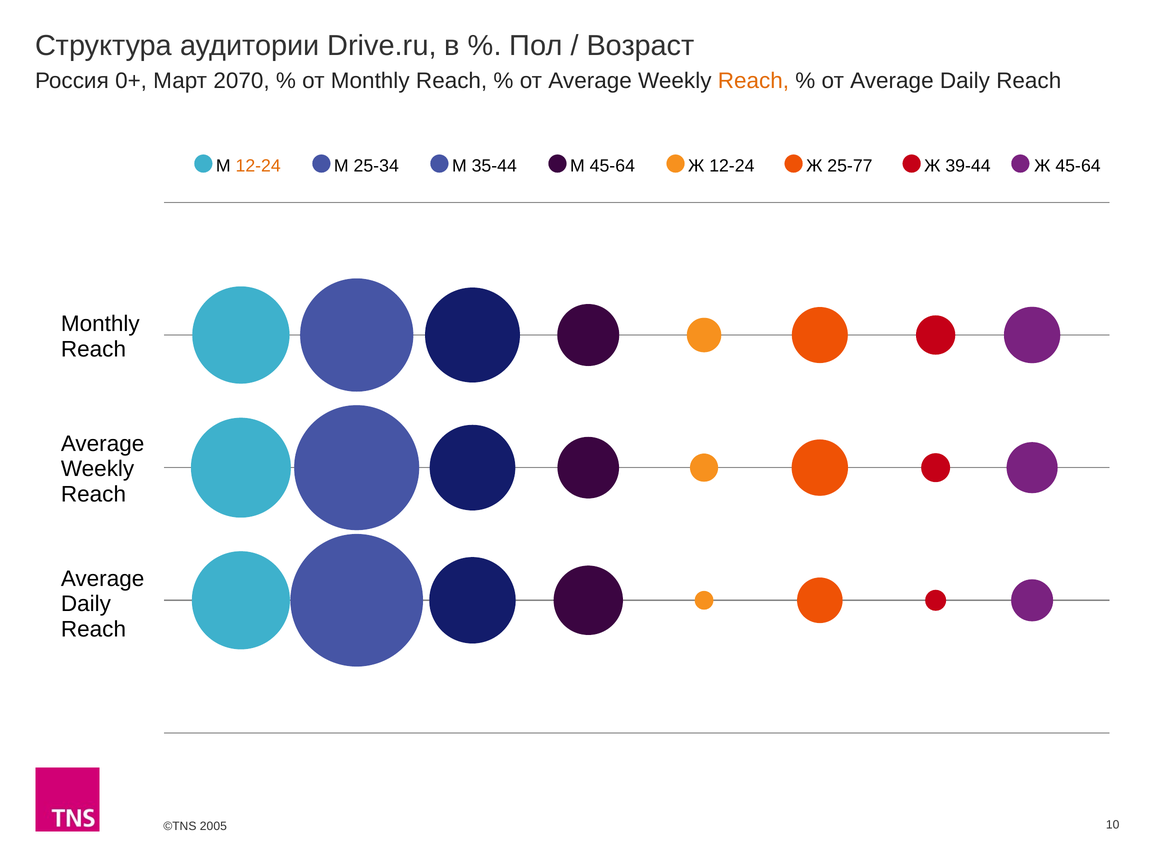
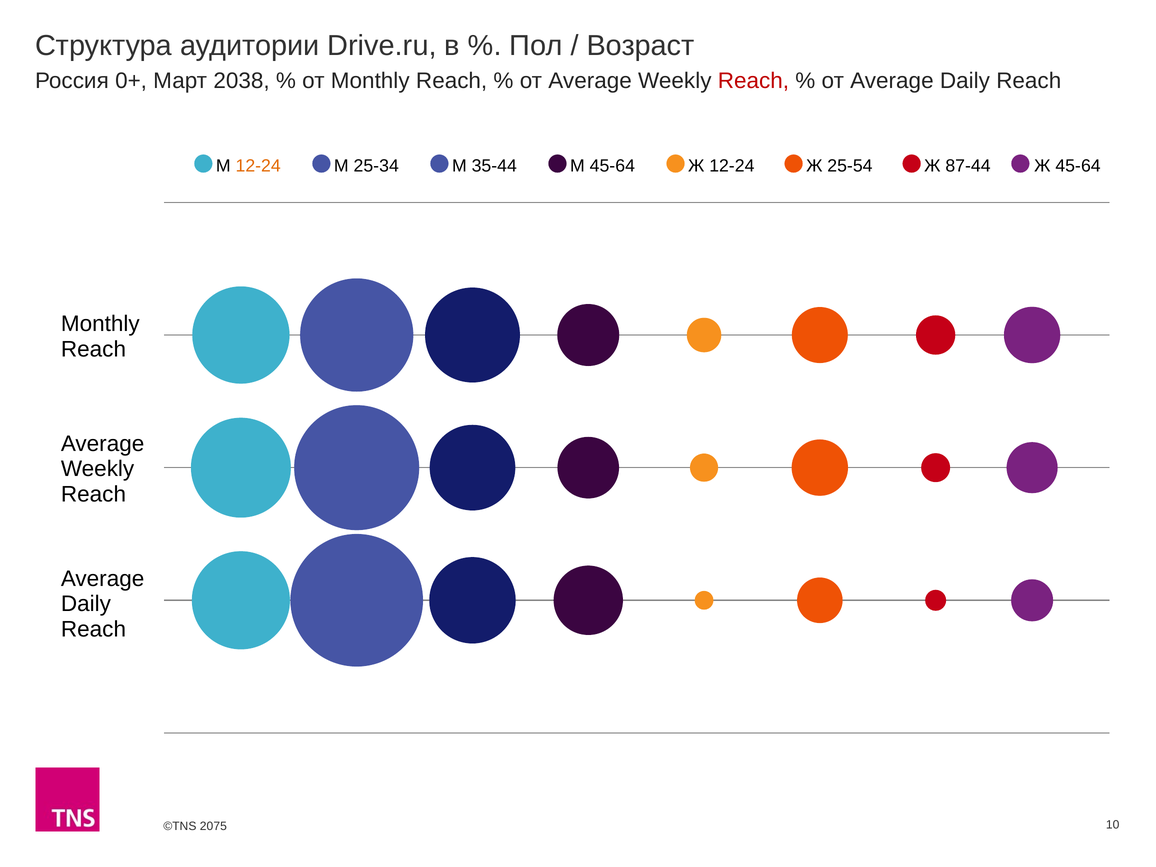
2070: 2070 -> 2038
Reach at (753, 81) colour: orange -> red
25-77: 25-77 -> 25-54
39-44: 39-44 -> 87-44
2005: 2005 -> 2075
